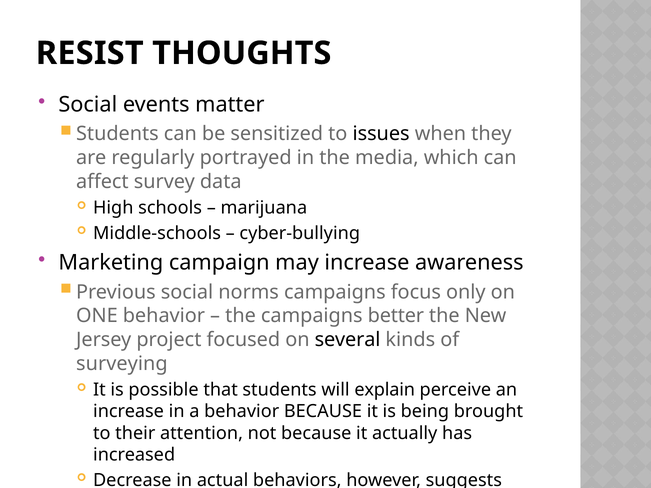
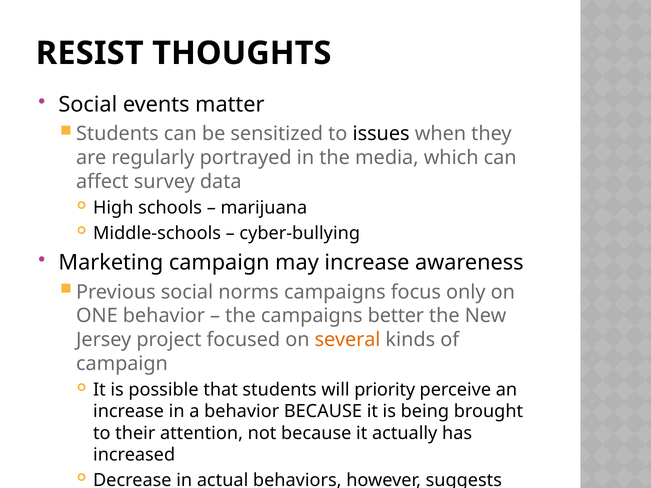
several colour: black -> orange
surveying at (122, 364): surveying -> campaign
explain: explain -> priority
